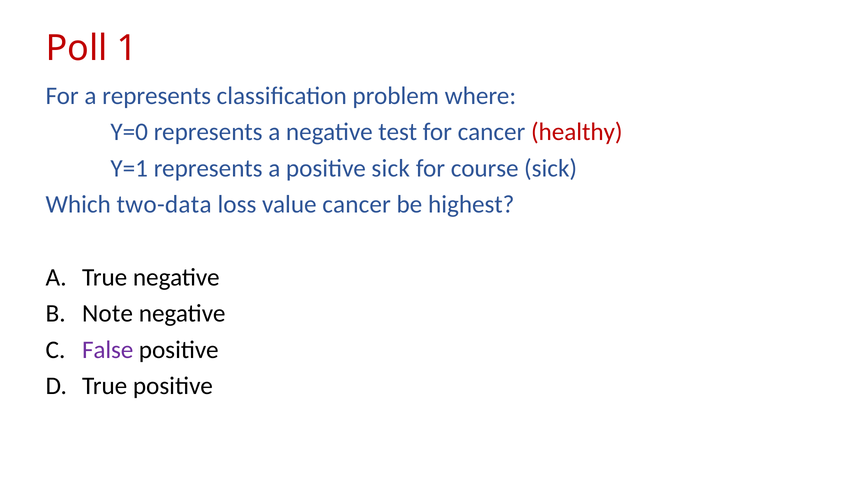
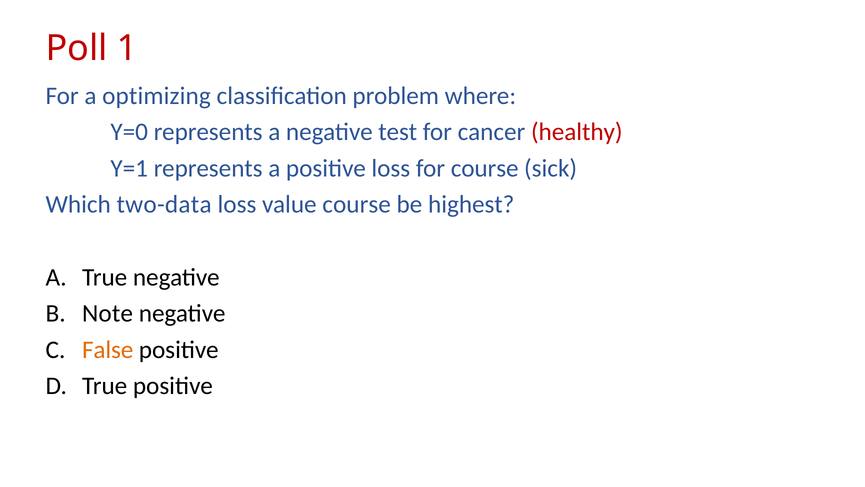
a represents: represents -> optimizing
positive sick: sick -> loss
value cancer: cancer -> course
False colour: purple -> orange
